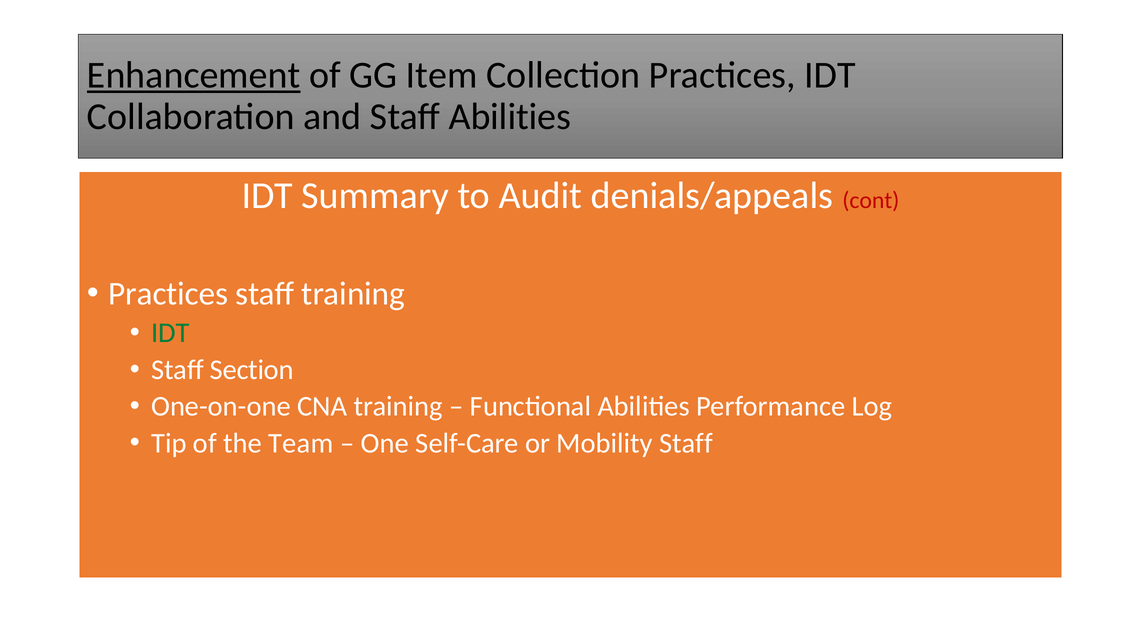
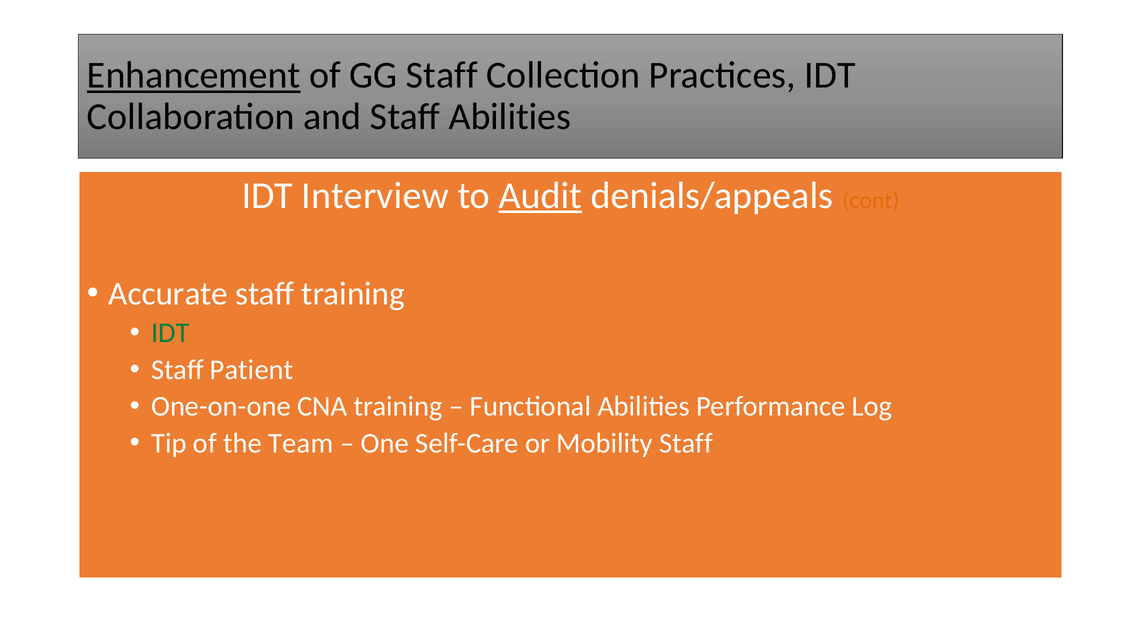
GG Item: Item -> Staff
Summary: Summary -> Interview
Audit underline: none -> present
cont colour: red -> orange
Practices at (168, 294): Practices -> Accurate
Section: Section -> Patient
